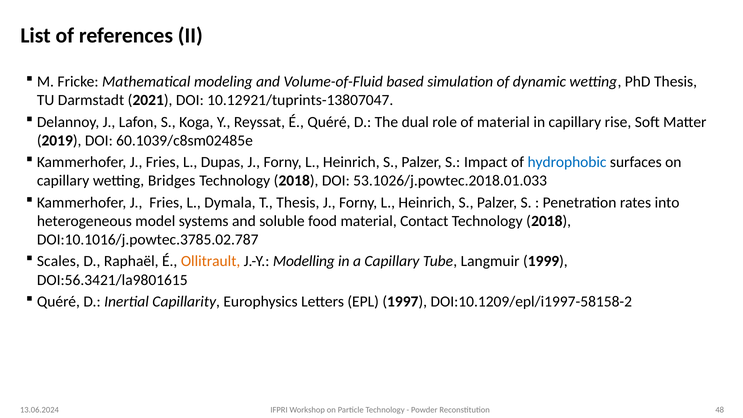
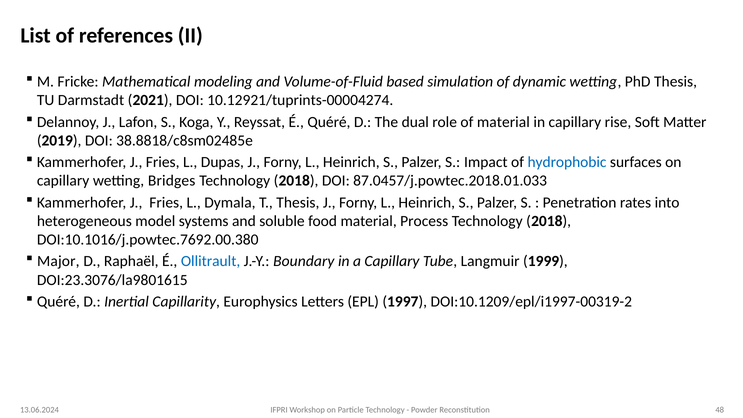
10.12921/tuprints-13807047: 10.12921/tuprints-13807047 -> 10.12921/tuprints-00004274
60.1039/c8sm02485e: 60.1039/c8sm02485e -> 38.8818/c8sm02485e
53.1026/j.powtec.2018.01.033: 53.1026/j.powtec.2018.01.033 -> 87.0457/j.powtec.2018.01.033
Contact: Contact -> Process
DOI:10.1016/j.powtec.3785.02.787: DOI:10.1016/j.powtec.3785.02.787 -> DOI:10.1016/j.powtec.7692.00.380
Scales: Scales -> Major
Ollitrault colour: orange -> blue
Modelling: Modelling -> Boundary
DOI:56.3421/la9801615: DOI:56.3421/la9801615 -> DOI:23.3076/la9801615
DOI:10.1209/epl/i1997-58158-2: DOI:10.1209/epl/i1997-58158-2 -> DOI:10.1209/epl/i1997-00319-2
